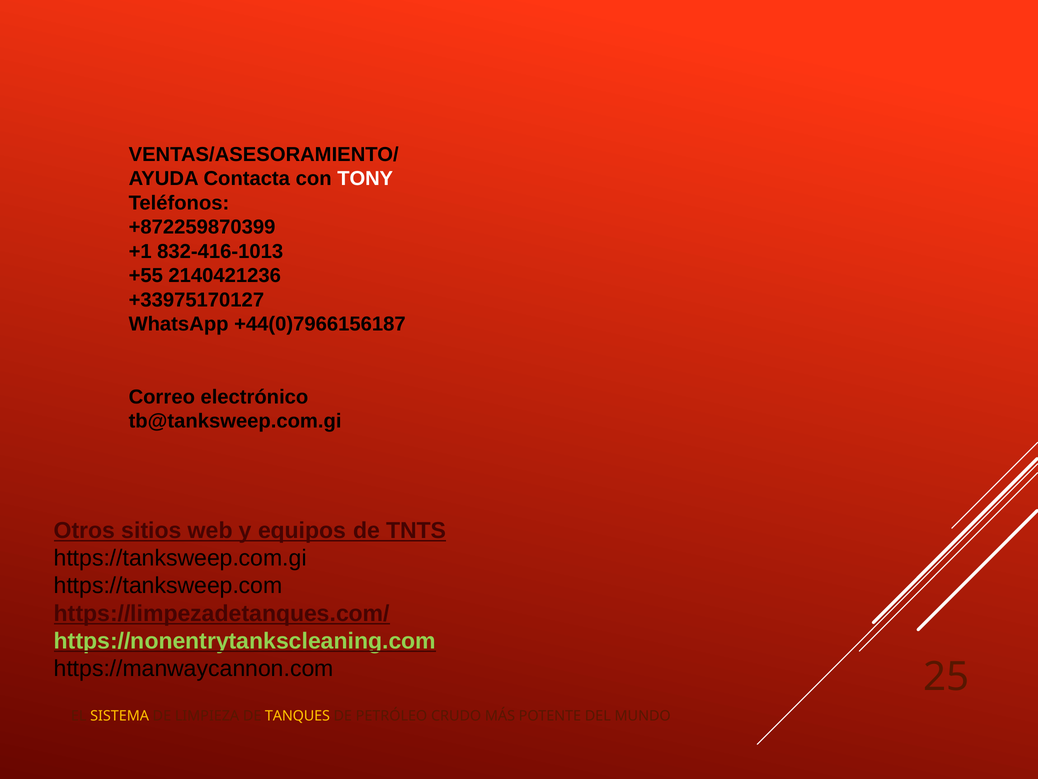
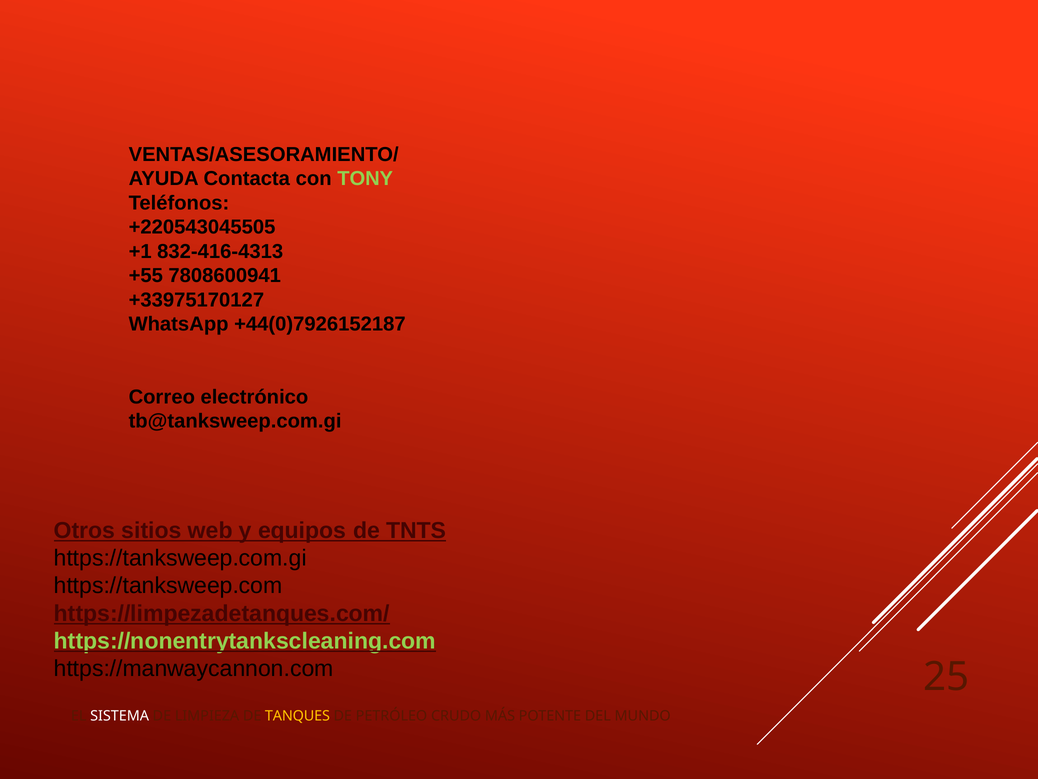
TONY colour: white -> light green
+872259870399: +872259870399 -> +220543045505
832-416-1013: 832-416-1013 -> 832-416-4313
2140421236: 2140421236 -> 7808600941
+44(0)7966156187: +44(0)7966156187 -> +44(0)7926152187
SISTEMA colour: yellow -> white
